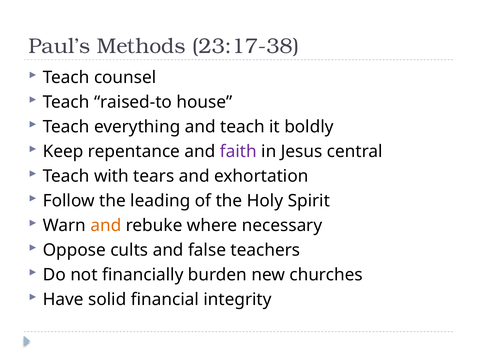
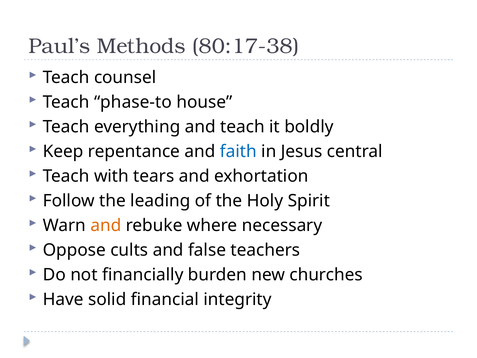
23:17-38: 23:17-38 -> 80:17-38
raised-to: raised-to -> phase-to
faith colour: purple -> blue
